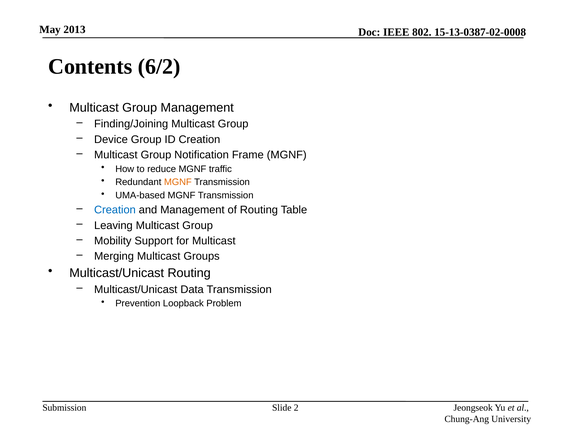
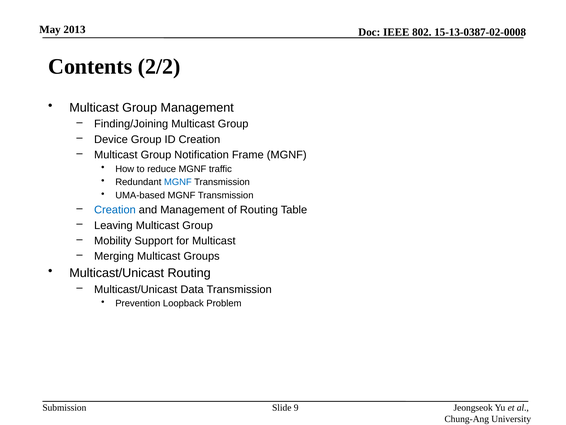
6/2: 6/2 -> 2/2
MGNF at (178, 182) colour: orange -> blue
2: 2 -> 9
